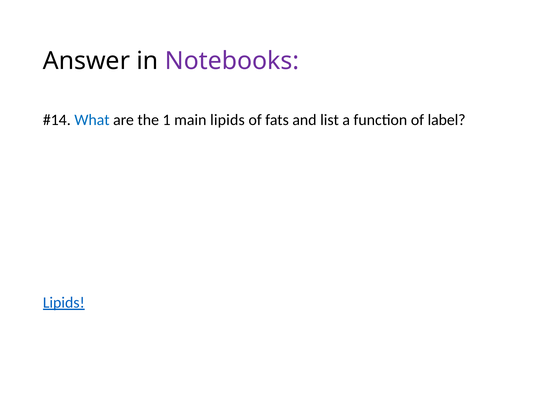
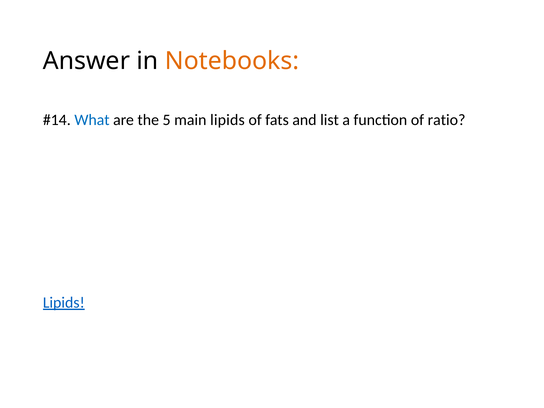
Notebooks colour: purple -> orange
1: 1 -> 5
label: label -> ratio
